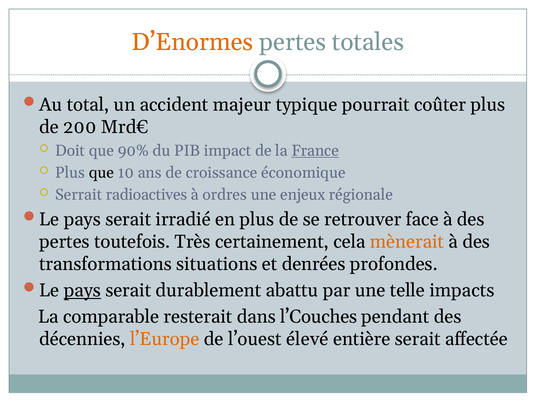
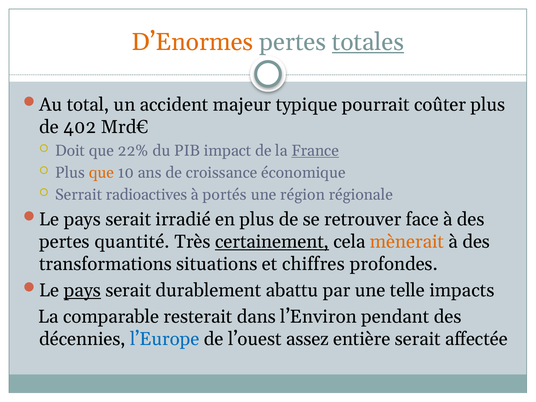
totales underline: none -> present
200: 200 -> 402
90%: 90% -> 22%
que at (101, 173) colour: black -> orange
ordres: ordres -> portés
enjeux: enjeux -> région
toutefois: toutefois -> quantité
certainement underline: none -> present
denrées: denrées -> chiffres
l’Couches: l’Couches -> l’Environ
l’Europe colour: orange -> blue
élevé: élevé -> assez
